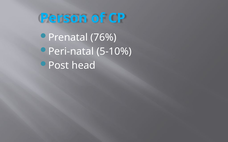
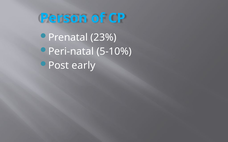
76%: 76% -> 23%
head: head -> early
